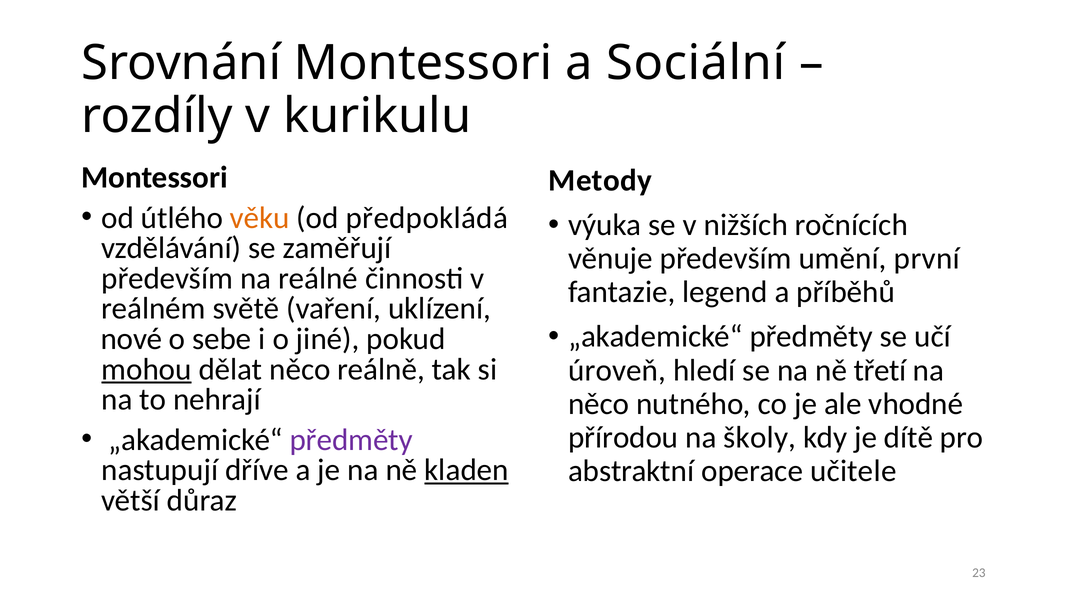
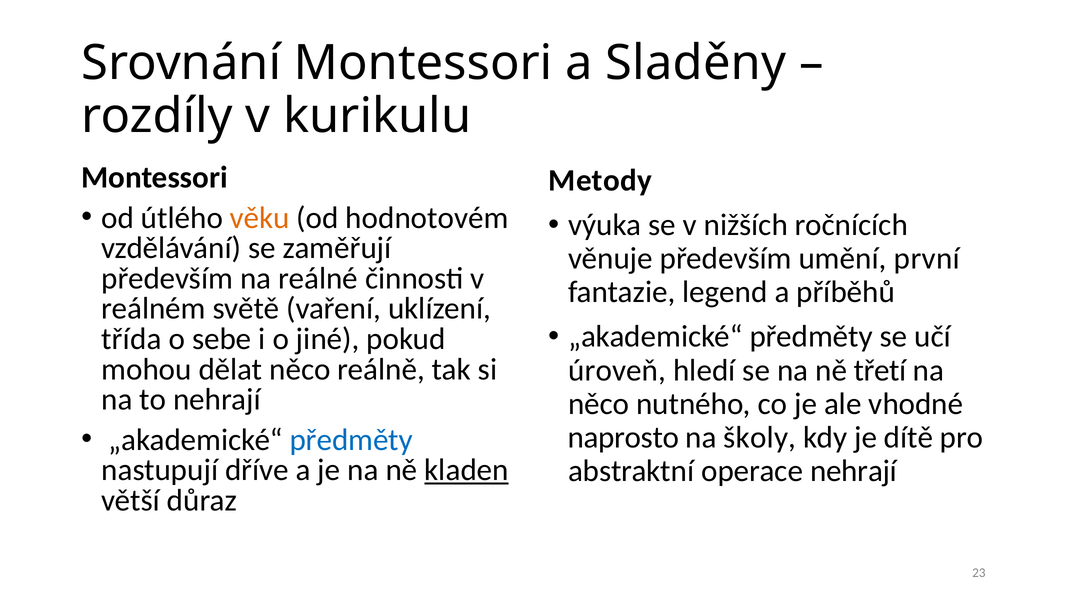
Sociální: Sociální -> Sladěny
předpokládá: předpokládá -> hodnotovém
nové: nové -> třída
mohou underline: present -> none
předměty at (351, 440) colour: purple -> blue
přírodou: přírodou -> naprosto
operace učitele: učitele -> nehrají
